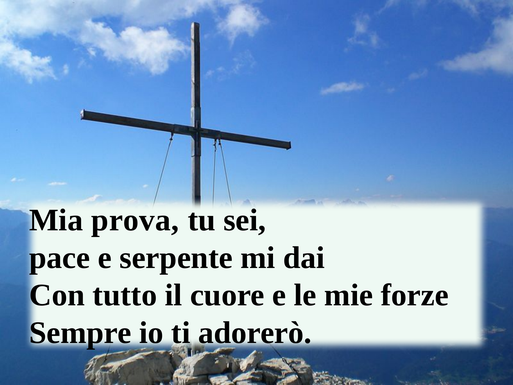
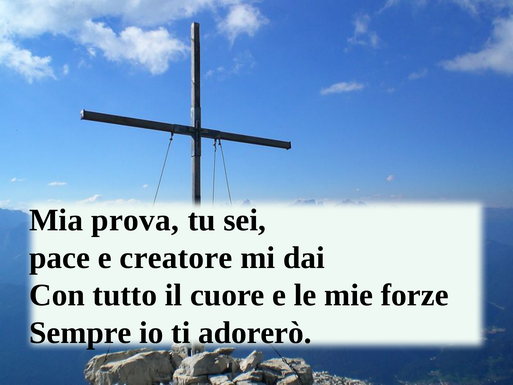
serpente: serpente -> creatore
